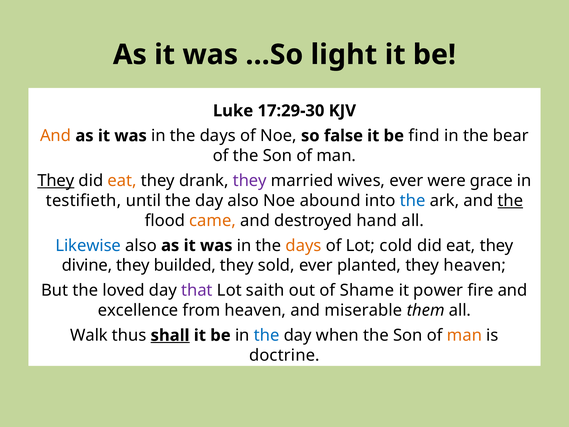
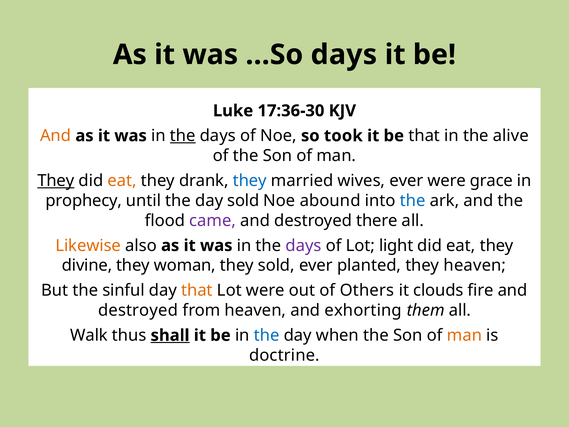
…So light: light -> days
17:29-30: 17:29-30 -> 17:36-30
the at (183, 136) underline: none -> present
false: false -> took
be find: find -> that
bear: bear -> alive
they at (250, 181) colour: purple -> blue
testifieth: testifieth -> prophecy
day also: also -> sold
the at (510, 201) underline: present -> none
came colour: orange -> purple
hand: hand -> there
Likewise colour: blue -> orange
days at (303, 245) colour: orange -> purple
cold: cold -> light
builded: builded -> woman
loved: loved -> sinful
that at (197, 290) colour: purple -> orange
Lot saith: saith -> were
Shame: Shame -> Others
power: power -> clouds
excellence at (138, 310): excellence -> destroyed
miserable: miserable -> exhorting
